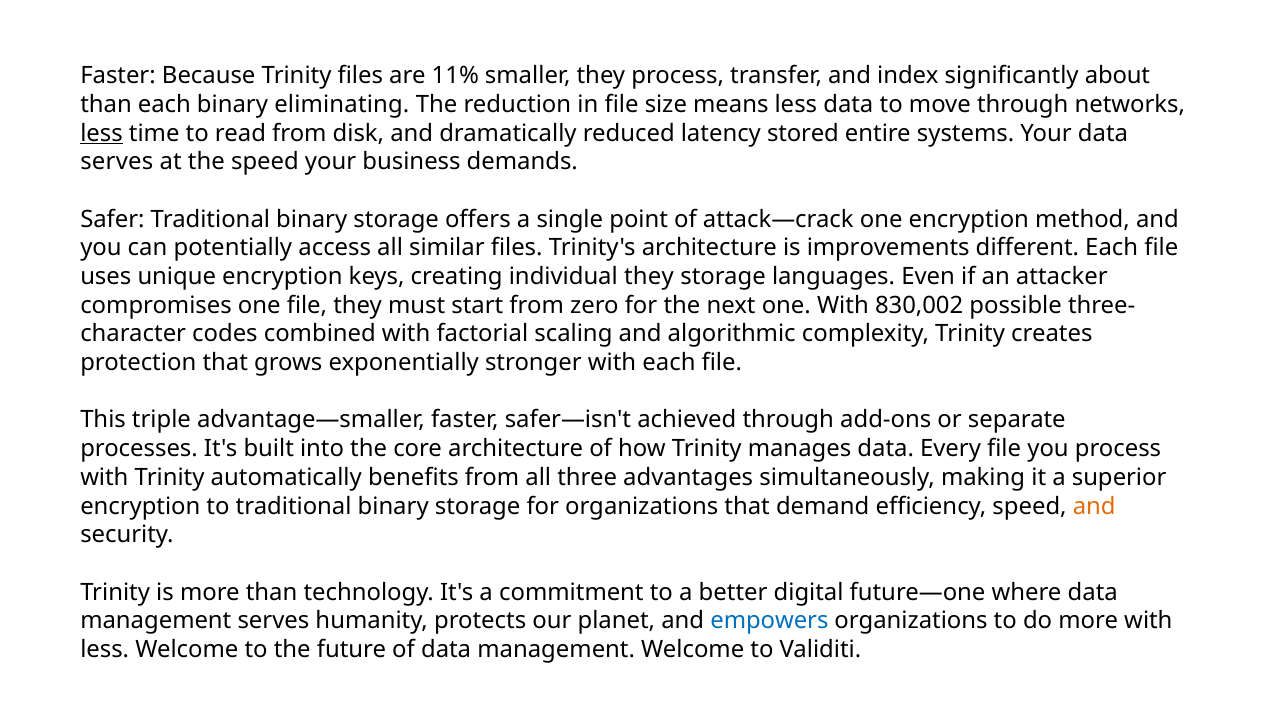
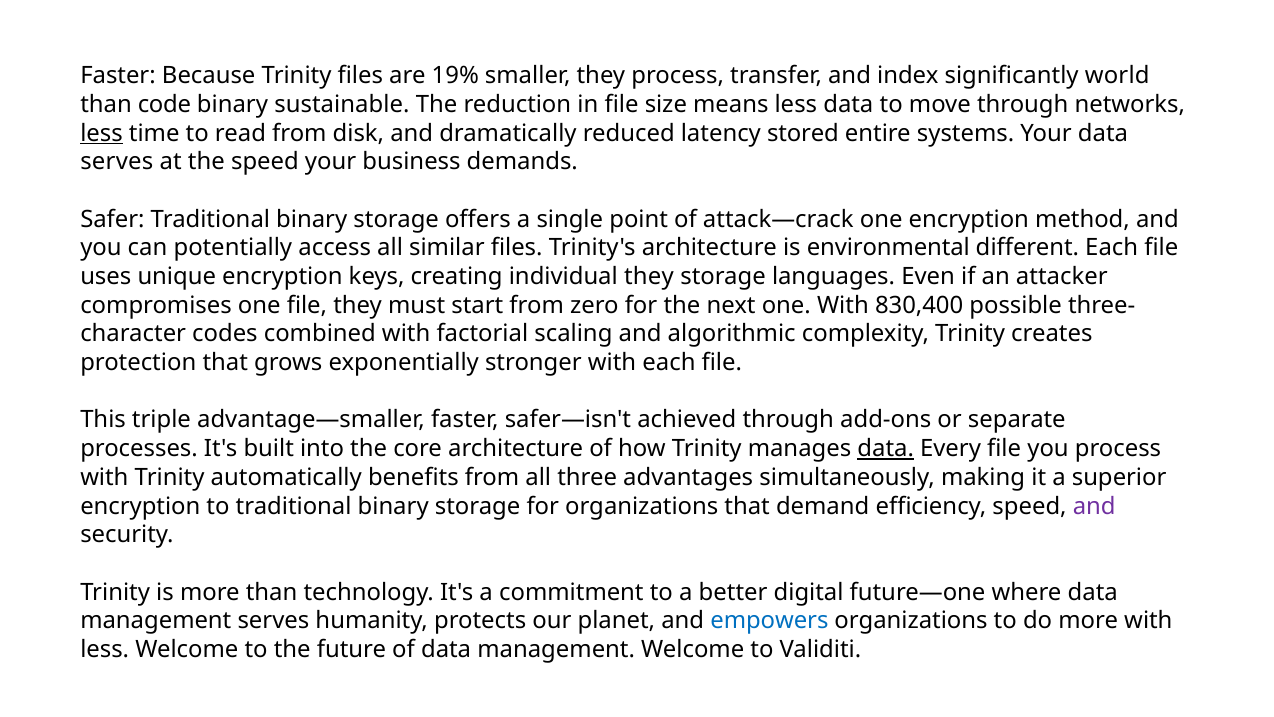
11%: 11% -> 19%
about: about -> world
than each: each -> code
eliminating: eliminating -> sustainable
improvements: improvements -> environmental
830,002: 830,002 -> 830,400
data at (886, 449) underline: none -> present
and at (1094, 506) colour: orange -> purple
